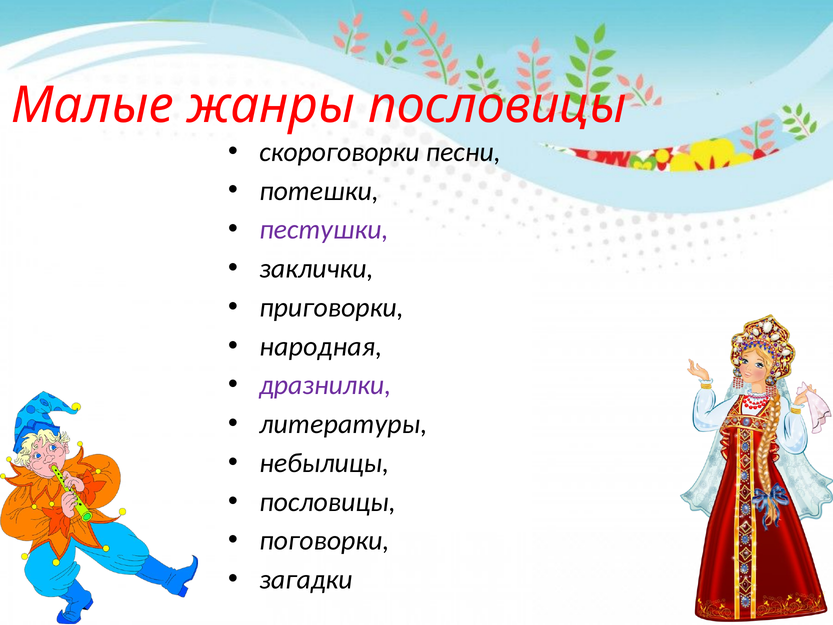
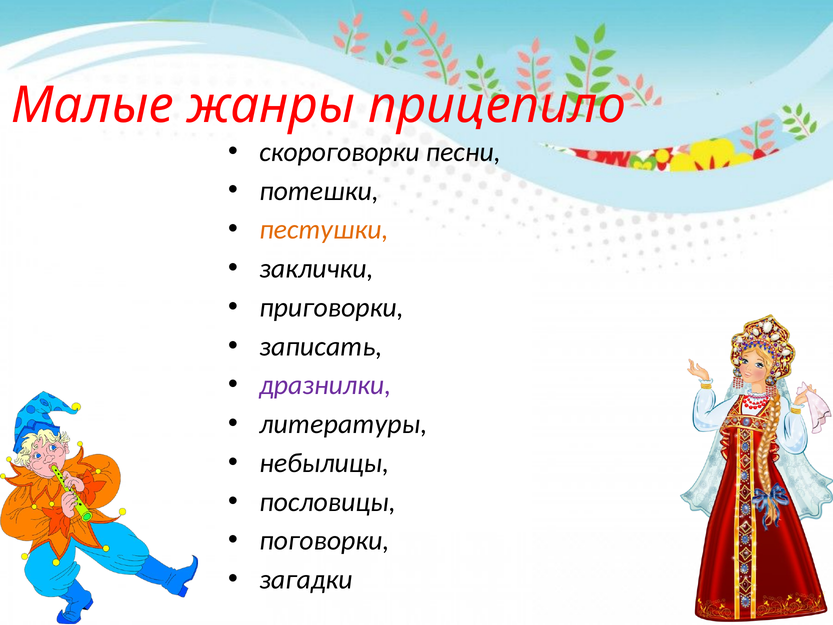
жанры пословицы: пословицы -> прицепило
пестушки colour: purple -> orange
народная: народная -> записать
